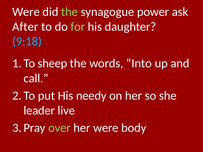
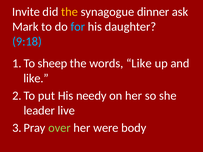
Were at (26, 12): Were -> Invite
the at (70, 12) colour: light green -> yellow
power: power -> dinner
After: After -> Mark
for colour: light green -> light blue
words Into: Into -> Like
call at (36, 78): call -> like
